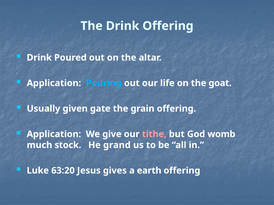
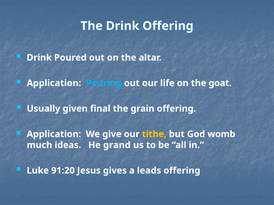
gate: gate -> final
tithe colour: pink -> yellow
stock: stock -> ideas
63:20: 63:20 -> 91:20
earth: earth -> leads
